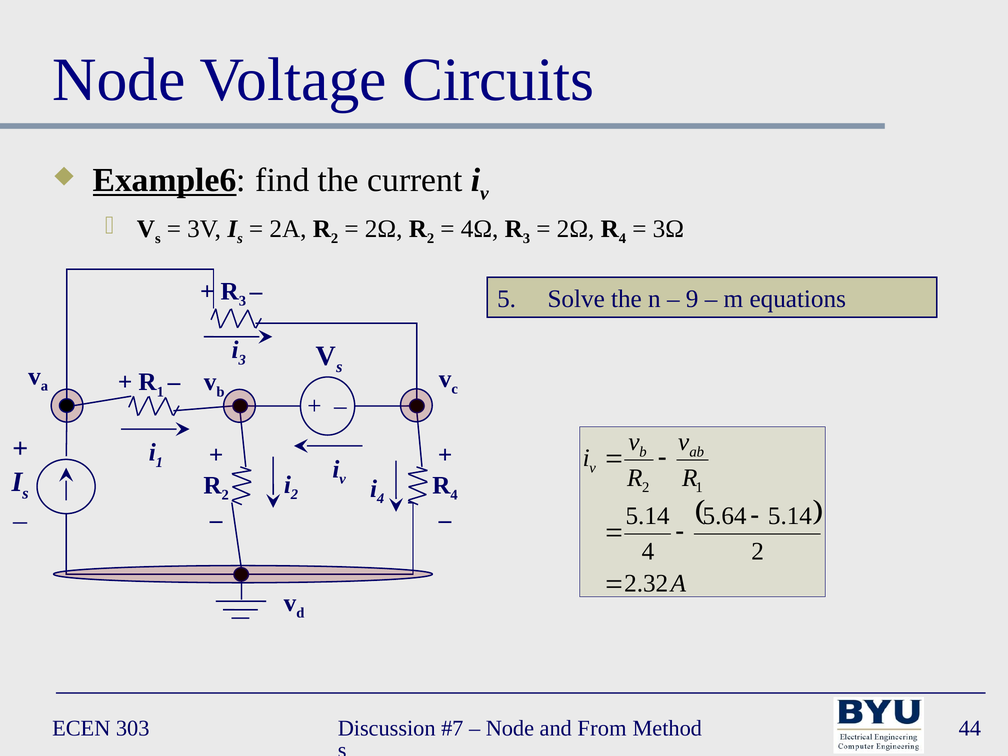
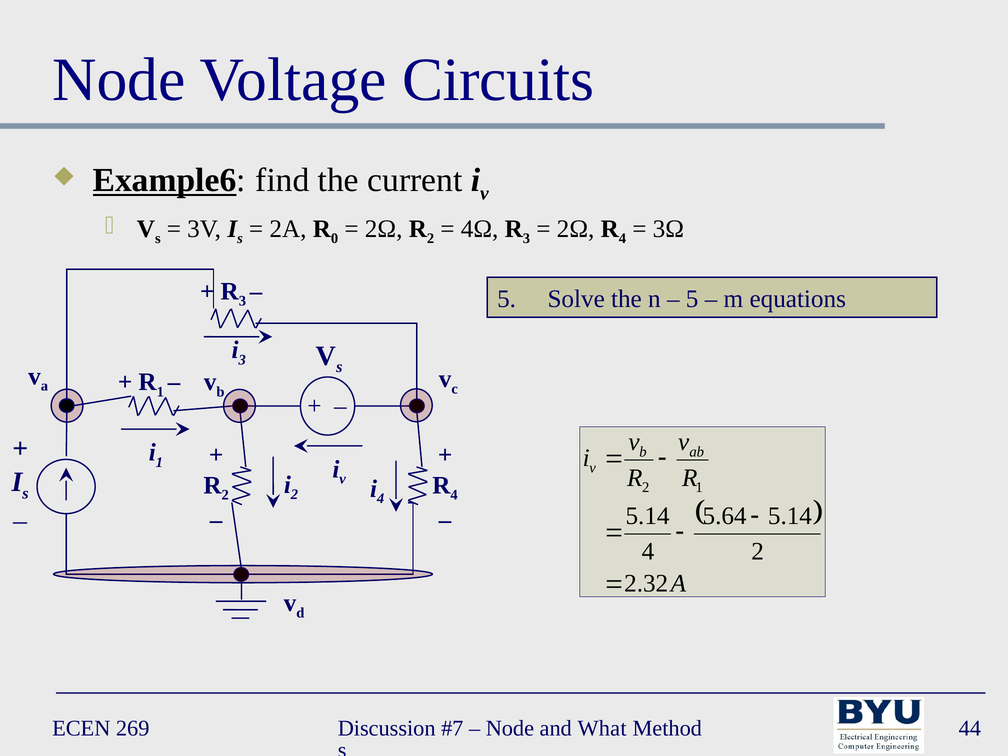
2 at (335, 239): 2 -> 0
9 at (692, 299): 9 -> 5
303: 303 -> 269
From: From -> What
